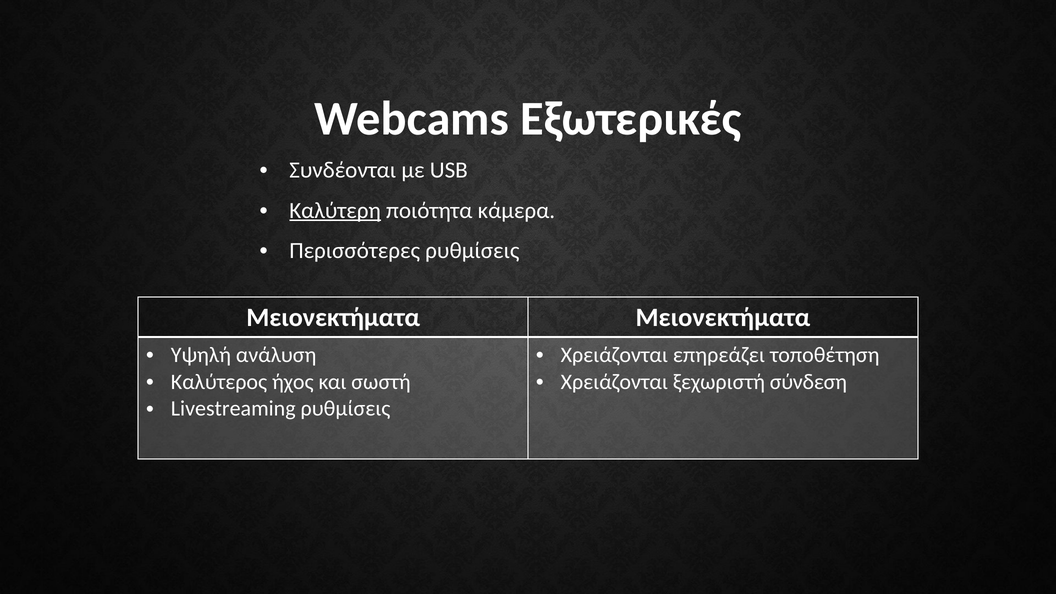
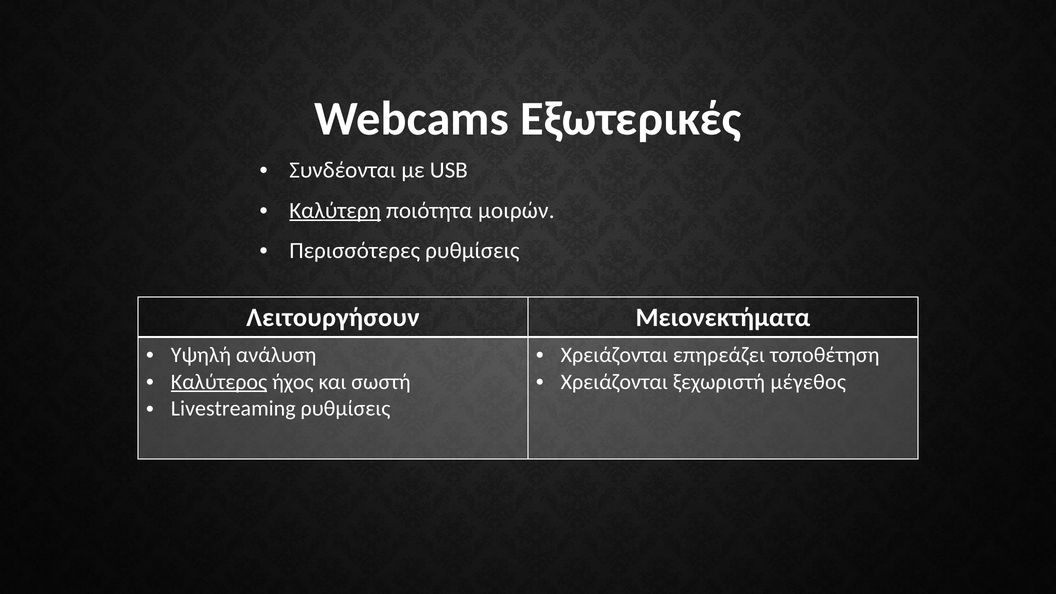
κάμερα: κάμερα -> μοιρών
Μειονεκτήματα at (333, 317): Μειονεκτήματα -> Λειτουργήσουν
Καλύτερος underline: none -> present
σύνδεση: σύνδεση -> μέγεθος
